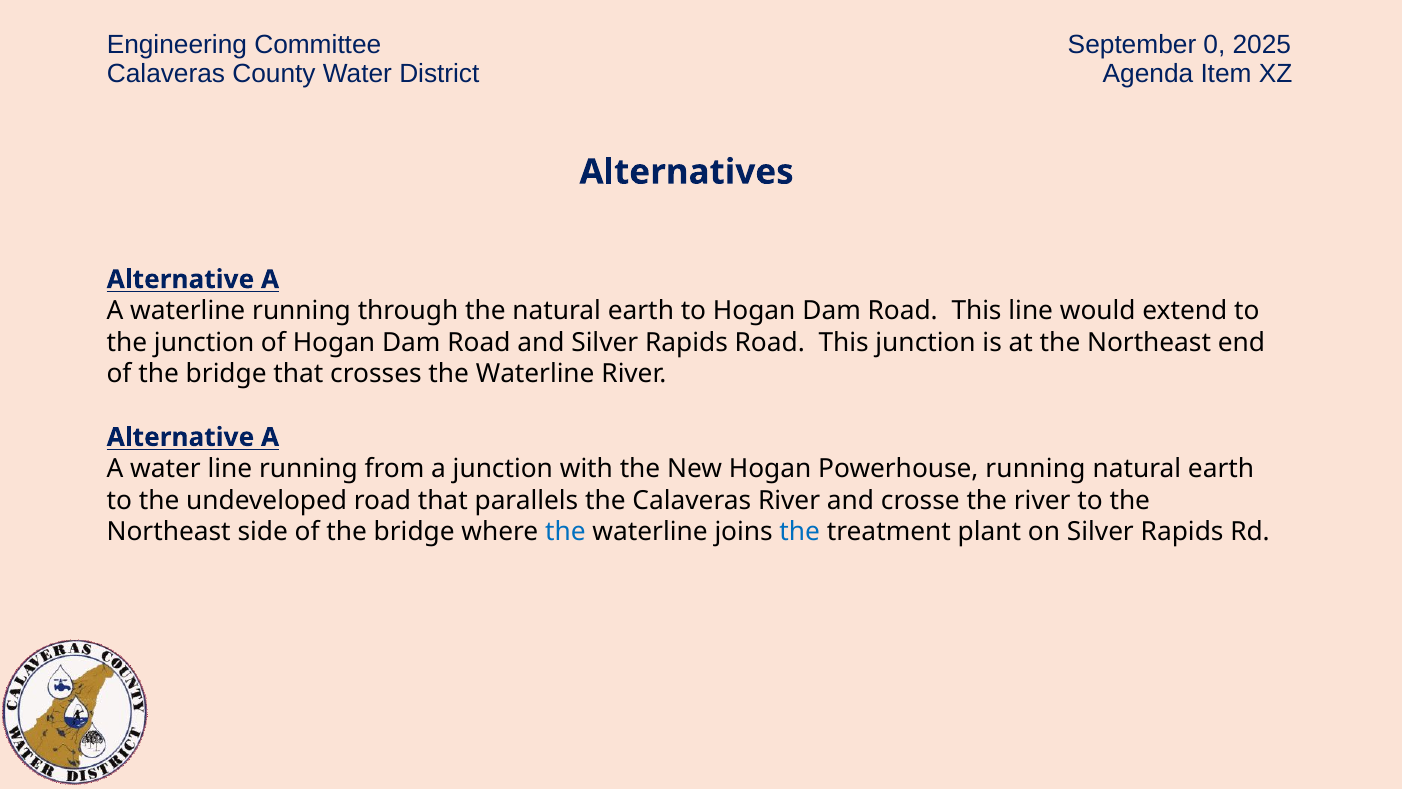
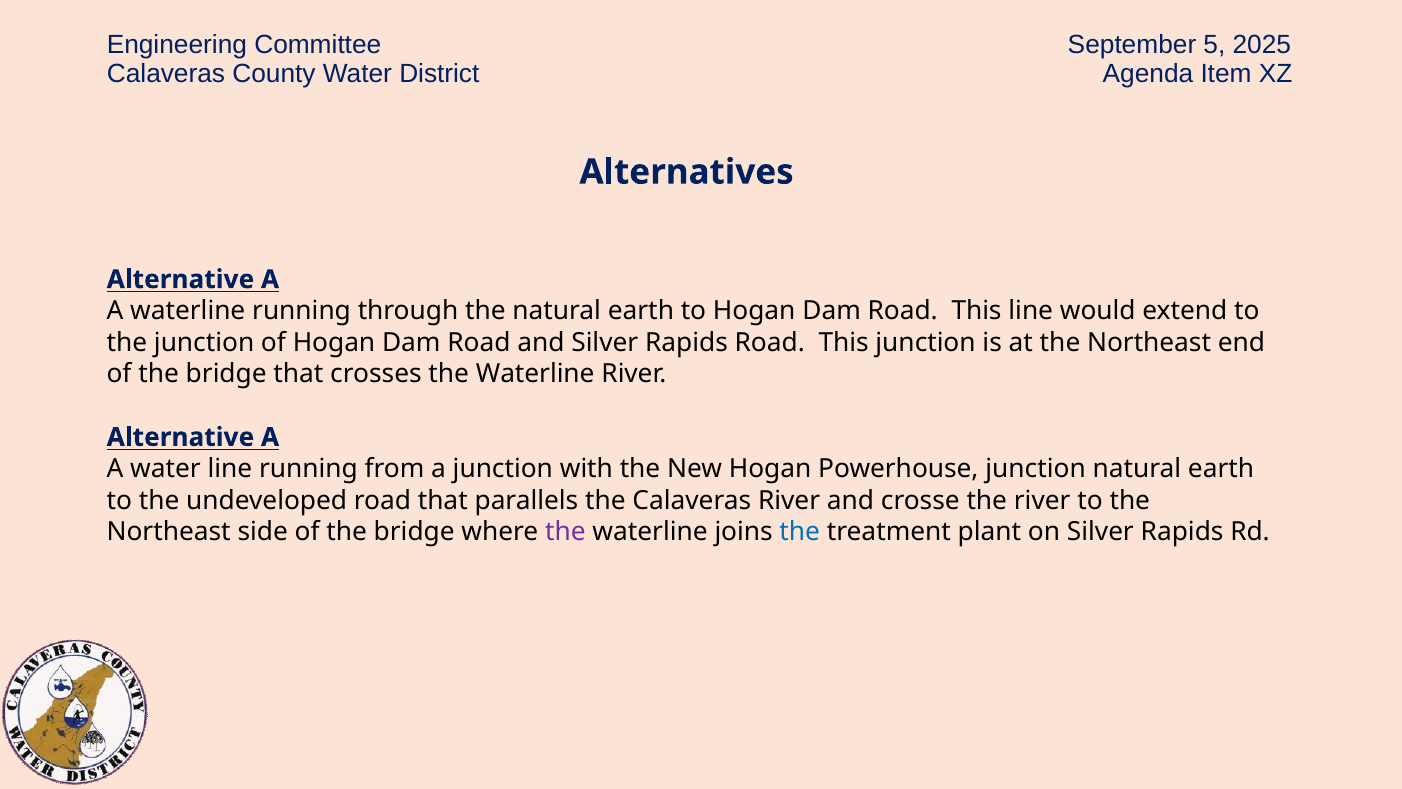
0: 0 -> 5
Powerhouse running: running -> junction
the at (565, 532) colour: blue -> purple
